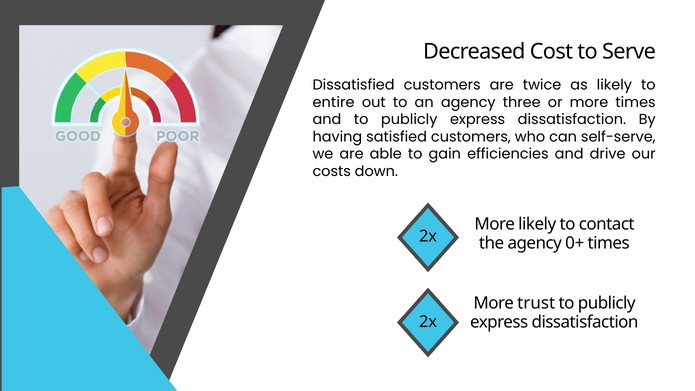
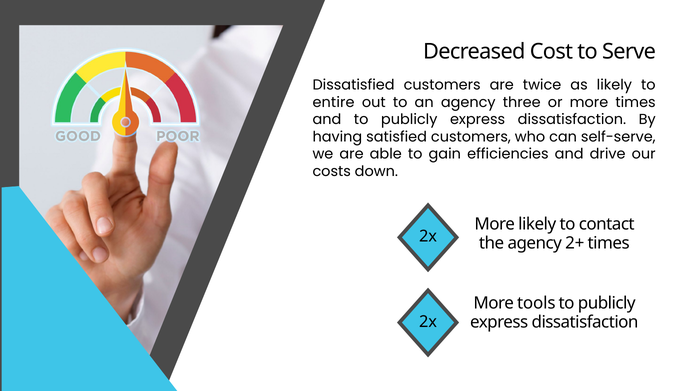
0+: 0+ -> 2+
trust: trust -> tools
